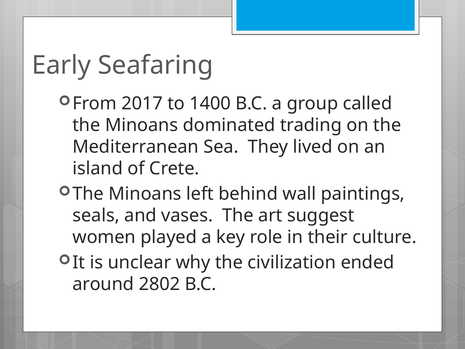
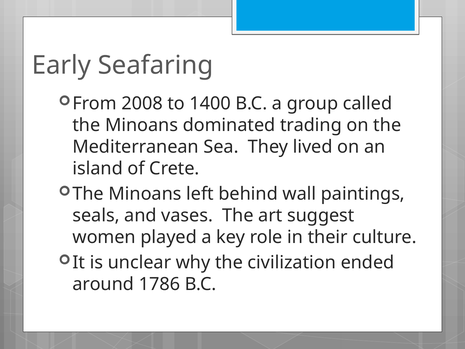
2017: 2017 -> 2008
2802: 2802 -> 1786
